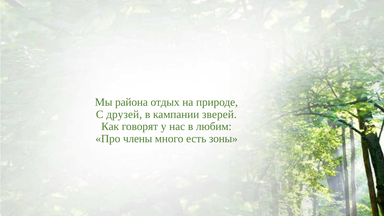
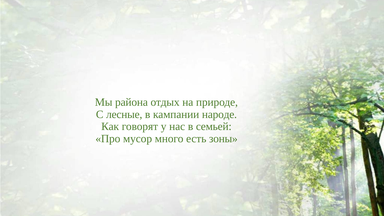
друзей: друзей -> лесные
зверей: зверей -> народе
любим: любим -> семьей
члены: члены -> мусор
